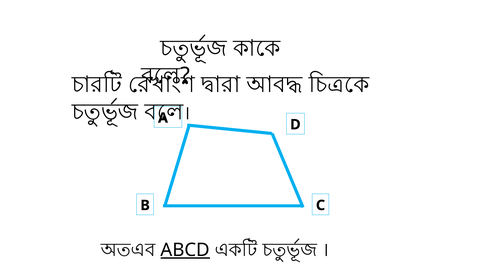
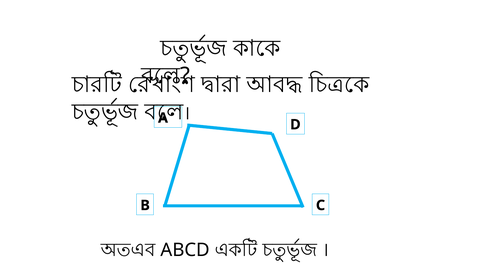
ABCD underline: present -> none
